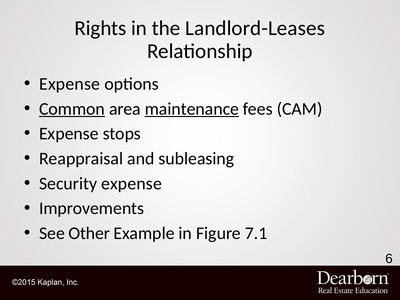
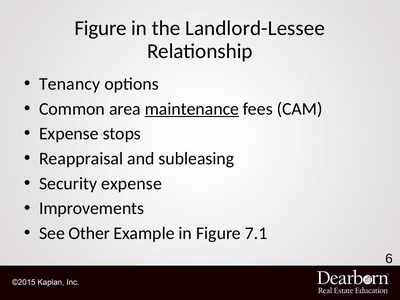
Rights at (101, 28): Rights -> Figure
Landlord-Leases: Landlord-Leases -> Landlord-Lessee
Expense at (70, 84): Expense -> Tenancy
Common underline: present -> none
